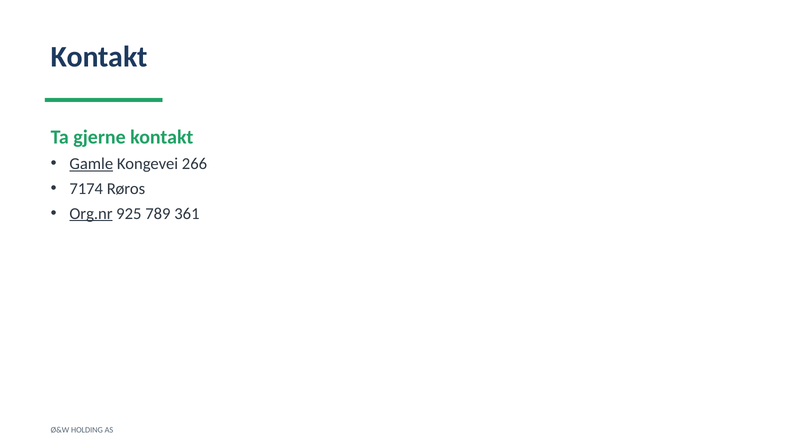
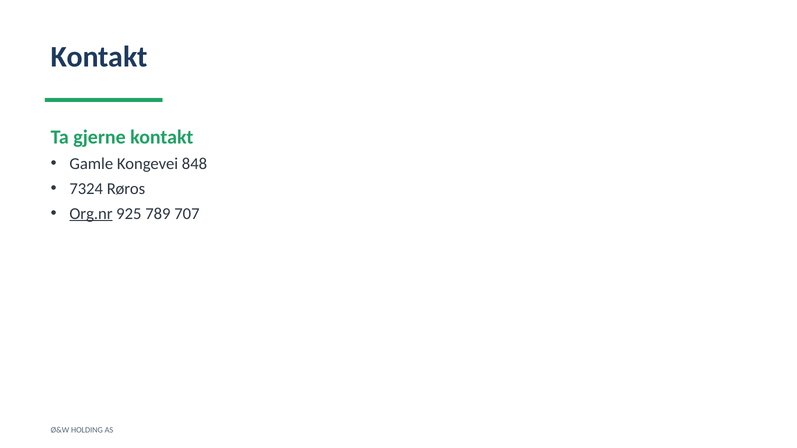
Gamle underline: present -> none
266: 266 -> 848
7174: 7174 -> 7324
361: 361 -> 707
